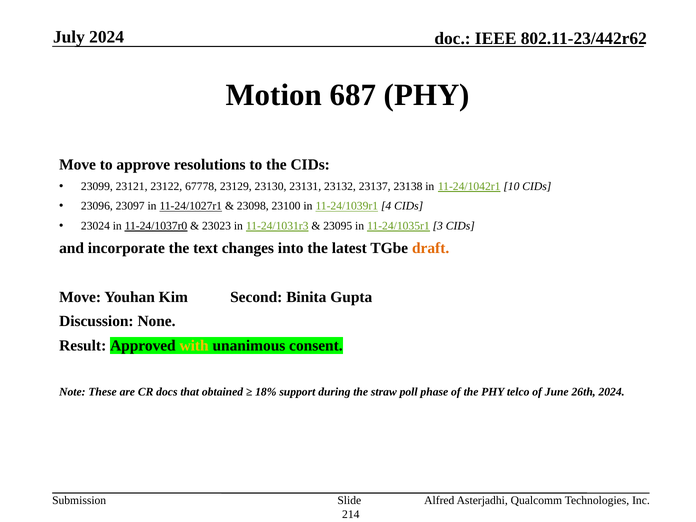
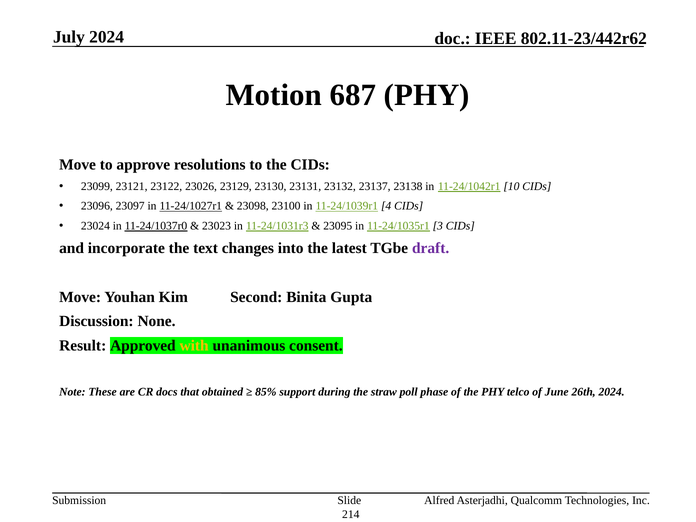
67778: 67778 -> 23026
draft colour: orange -> purple
18%: 18% -> 85%
